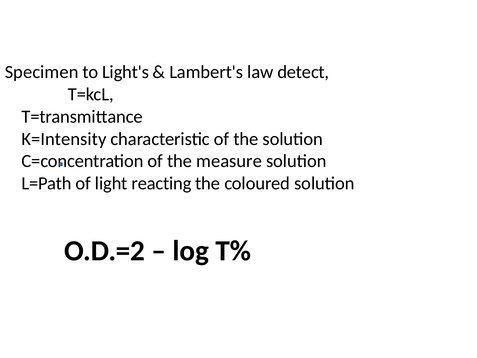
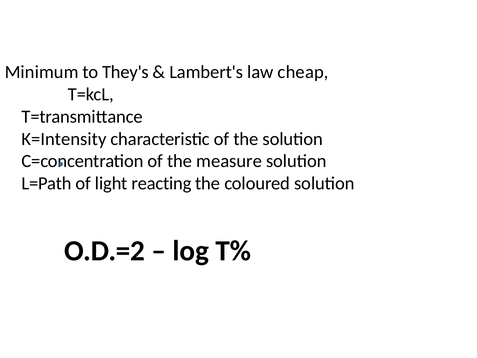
Specimen: Specimen -> Minimum
Light's: Light's -> They's
detect: detect -> cheap
